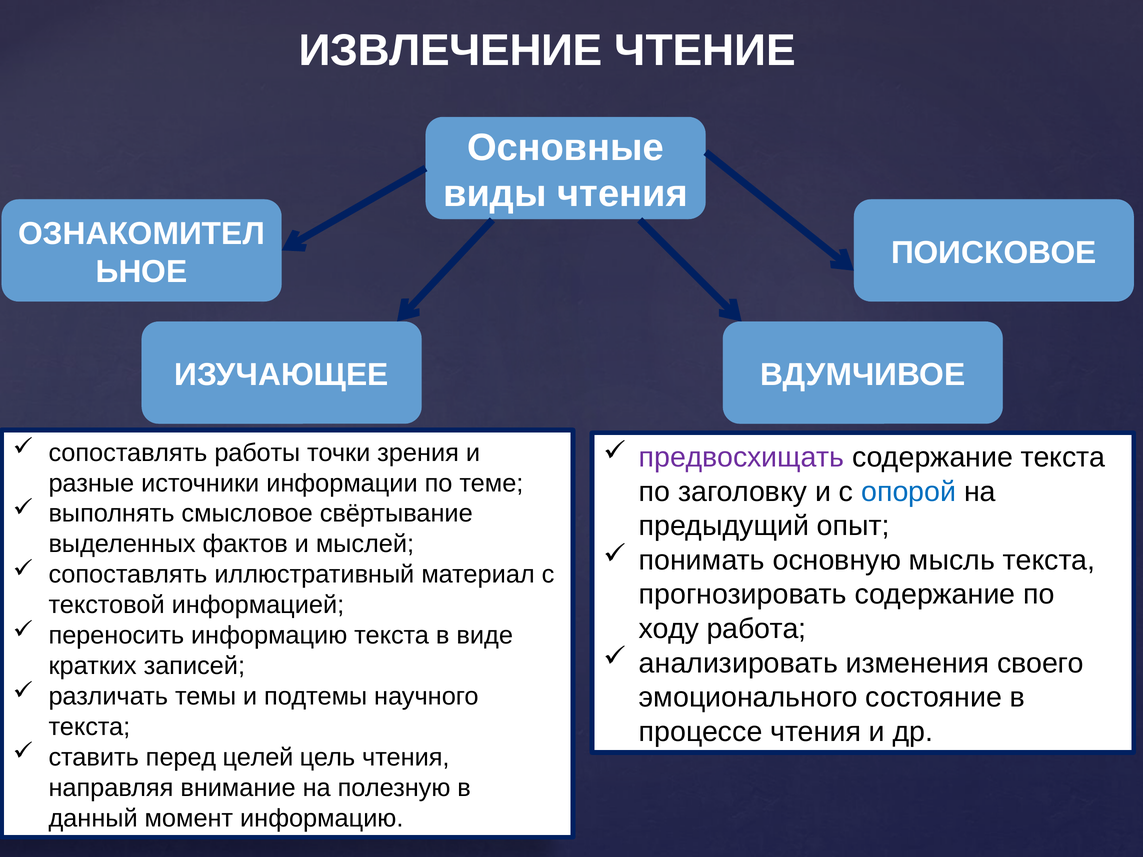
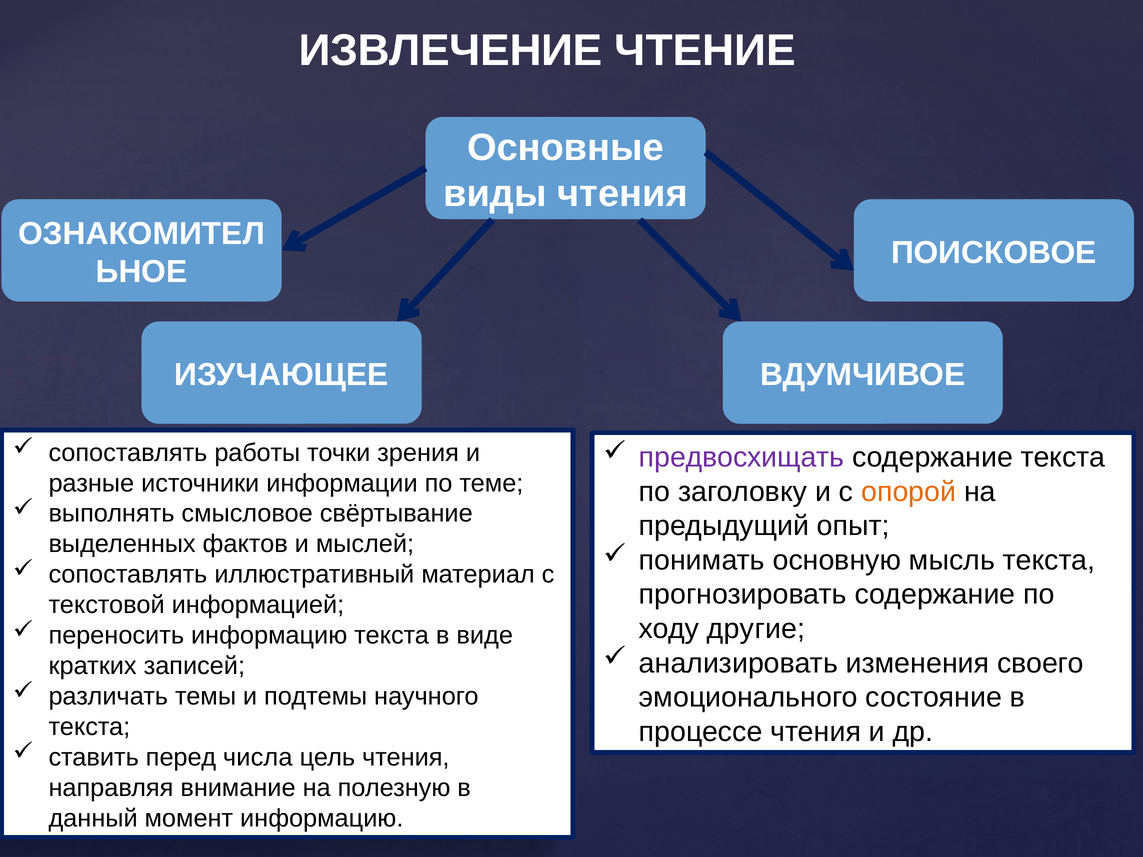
опорой colour: blue -> orange
работа: работа -> другие
целей: целей -> числа
